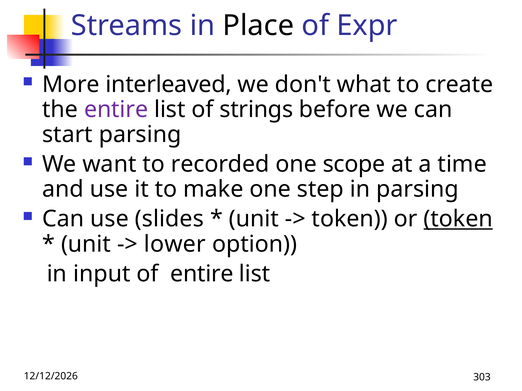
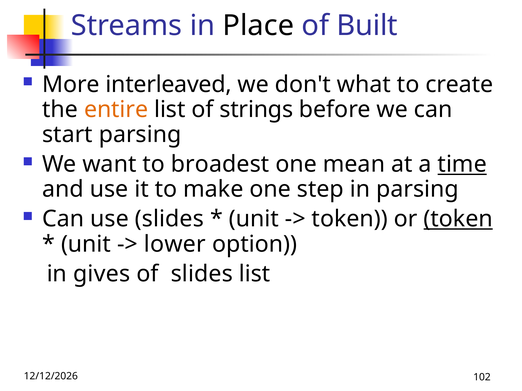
Expr: Expr -> Built
entire at (116, 110) colour: purple -> orange
recorded: recorded -> broadest
scope: scope -> mean
time underline: none -> present
input: input -> gives
of entire: entire -> slides
303: 303 -> 102
